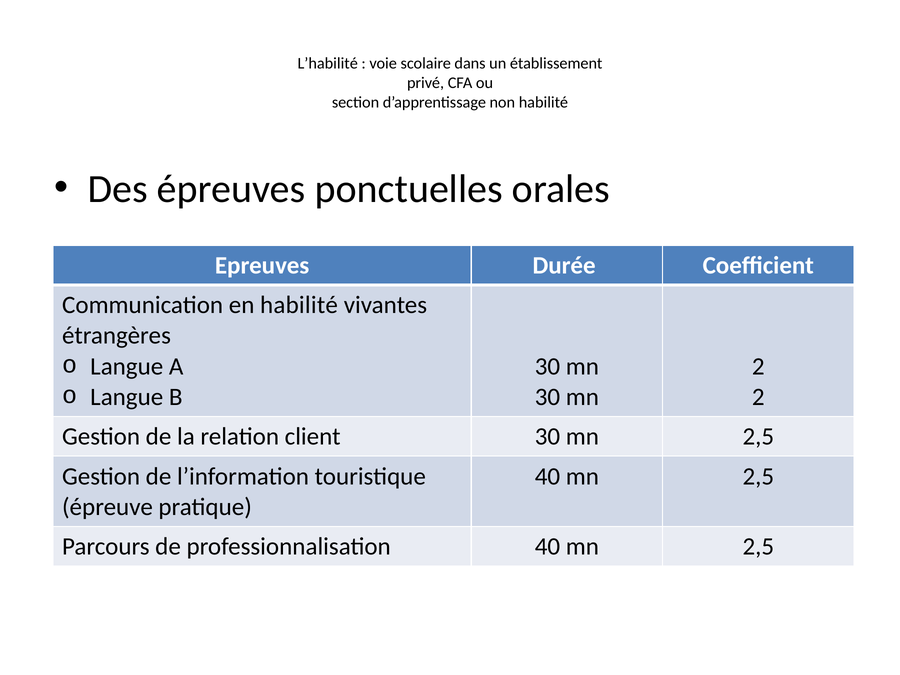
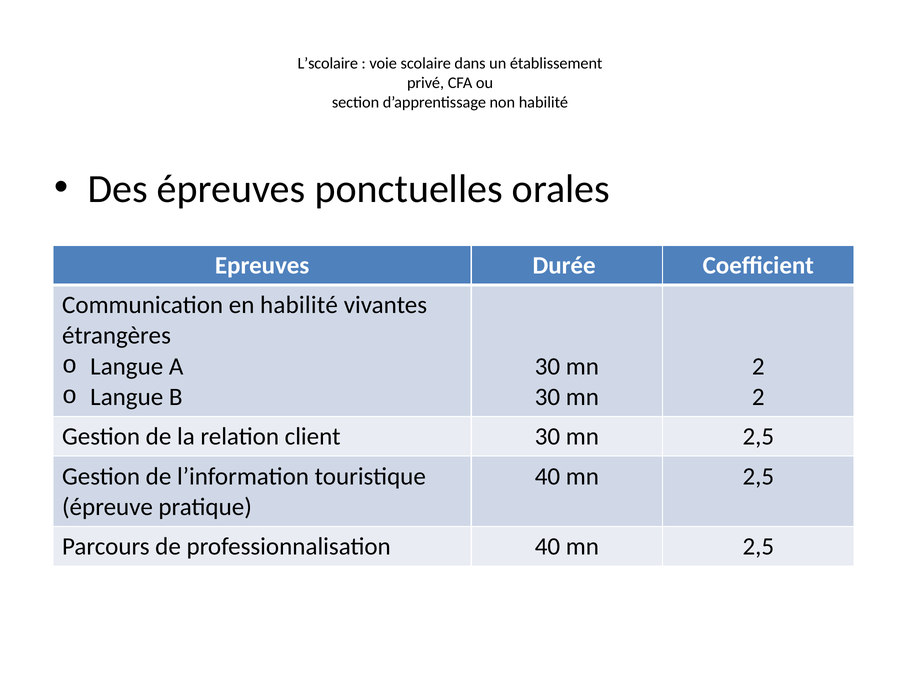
L’habilité: L’habilité -> L’scolaire
